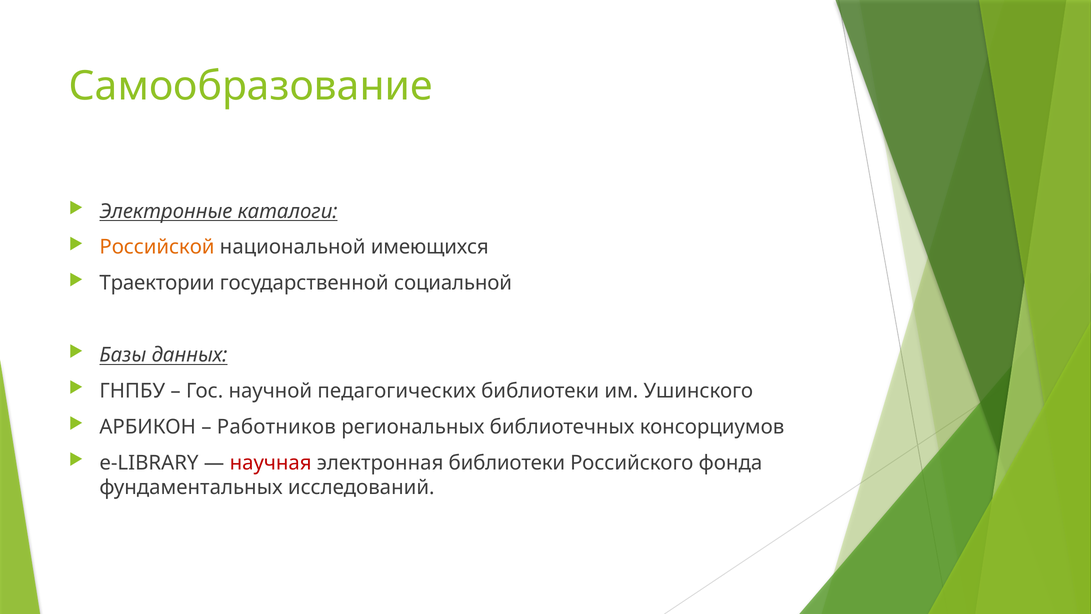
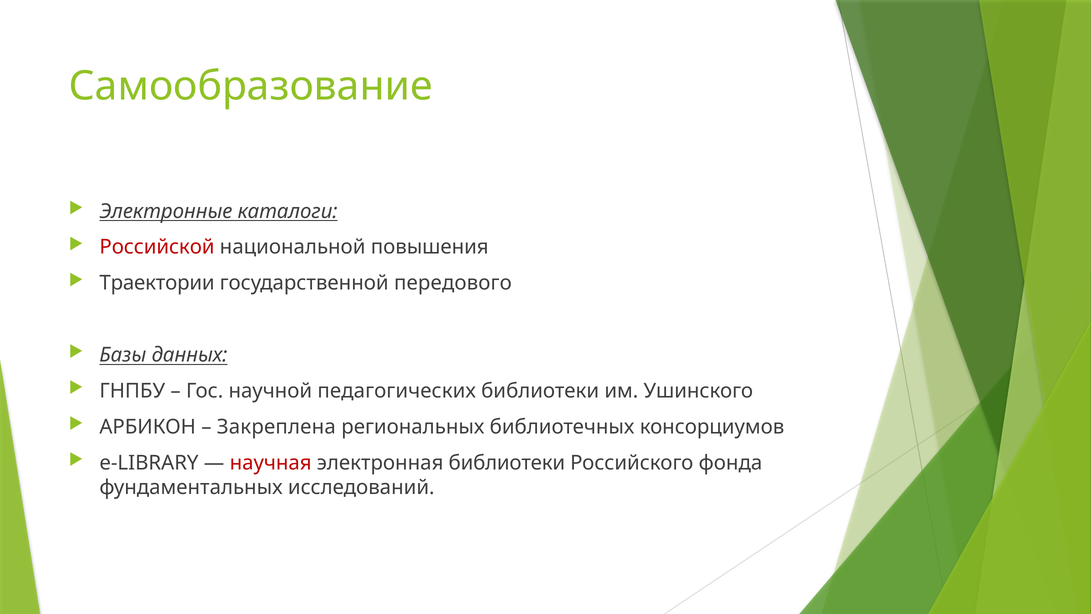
Российской colour: orange -> red
имеющихся: имеющихся -> повышения
социальной: социальной -> передового
Работников: Работников -> Закреплена
